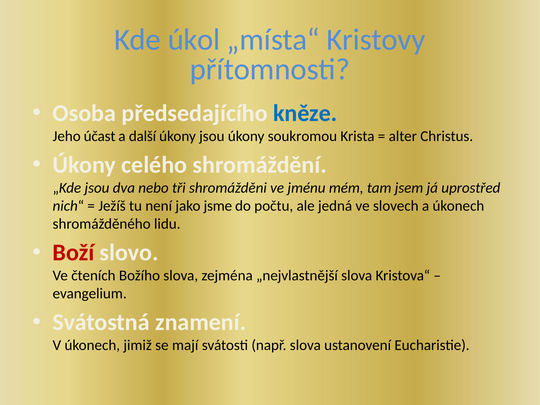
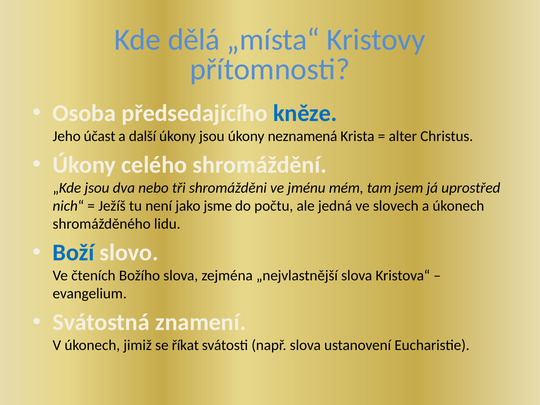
úkol: úkol -> dělá
soukromou: soukromou -> neznamená
Boží colour: red -> blue
mají: mají -> říkat
